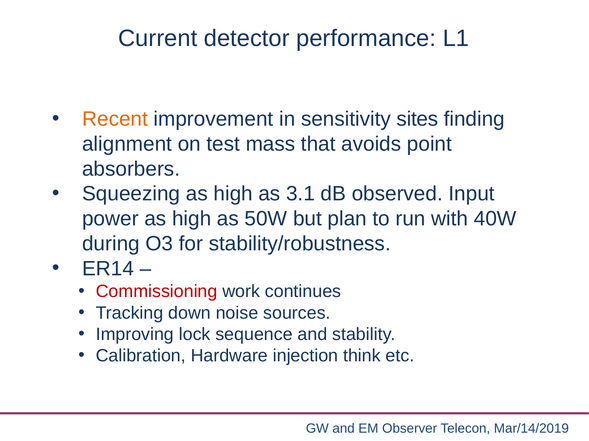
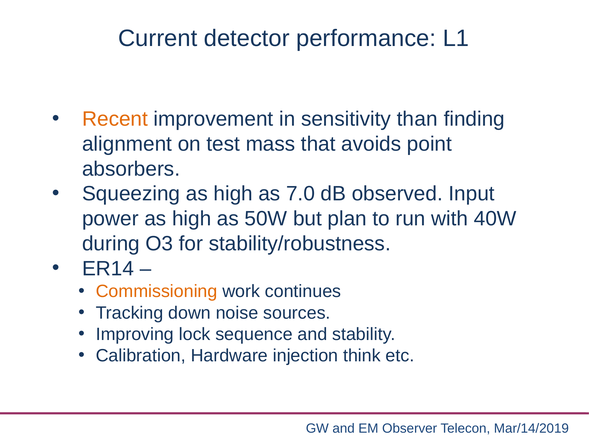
sites: sites -> than
3.1: 3.1 -> 7.0
Commissioning colour: red -> orange
